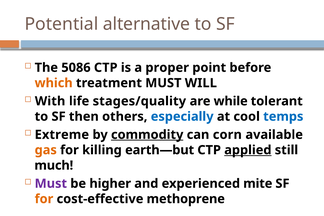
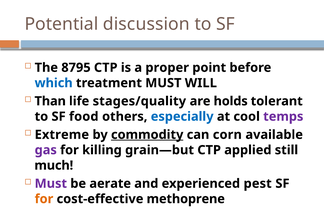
alternative: alternative -> discussion
5086: 5086 -> 8795
which colour: orange -> blue
With: With -> Than
while: while -> holds
then: then -> food
temps colour: blue -> purple
gas colour: orange -> purple
earth—but: earth—but -> grain—but
applied underline: present -> none
higher: higher -> aerate
mite: mite -> pest
